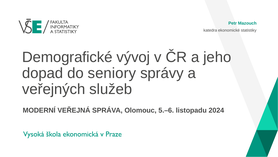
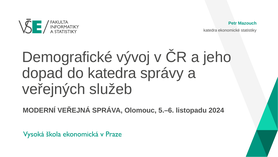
do seniory: seniory -> katedra
